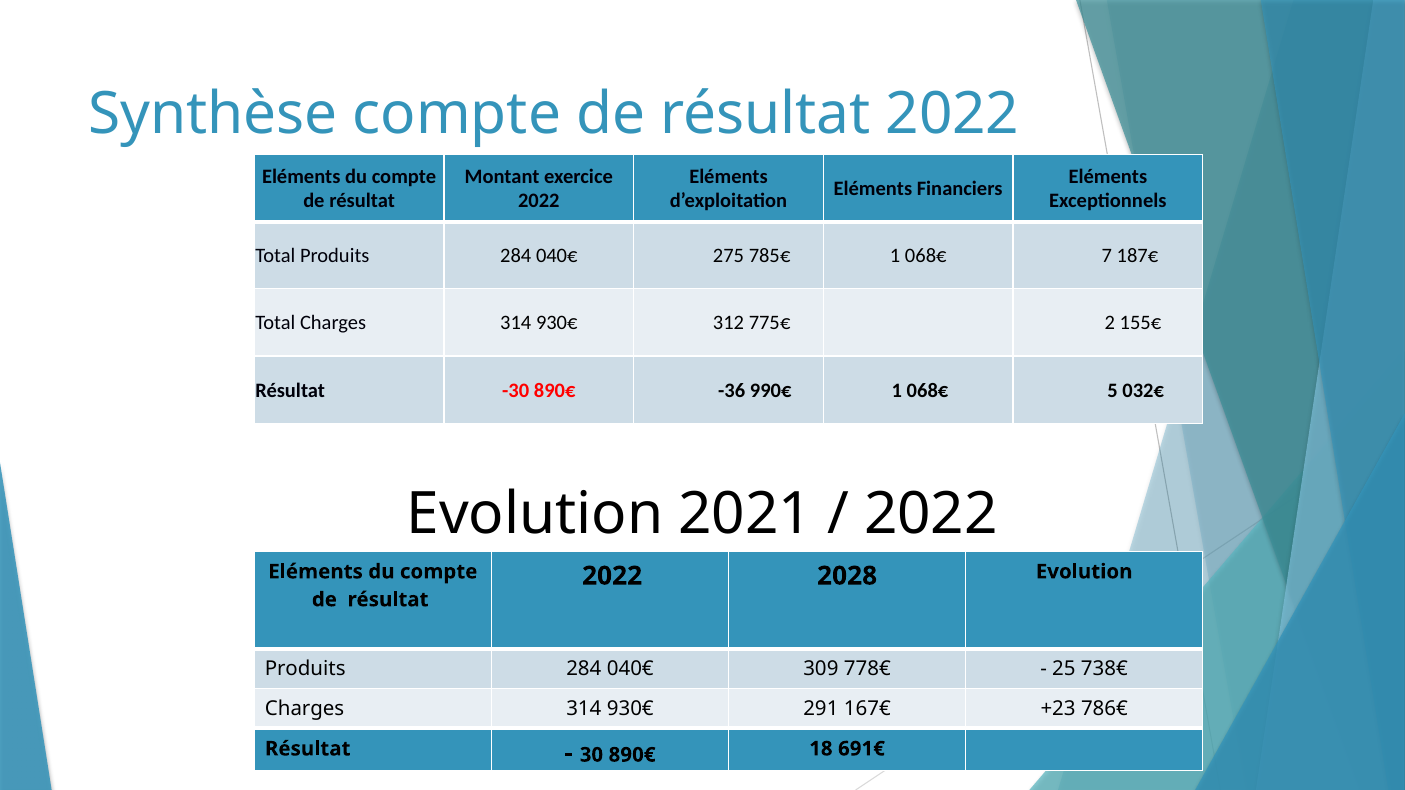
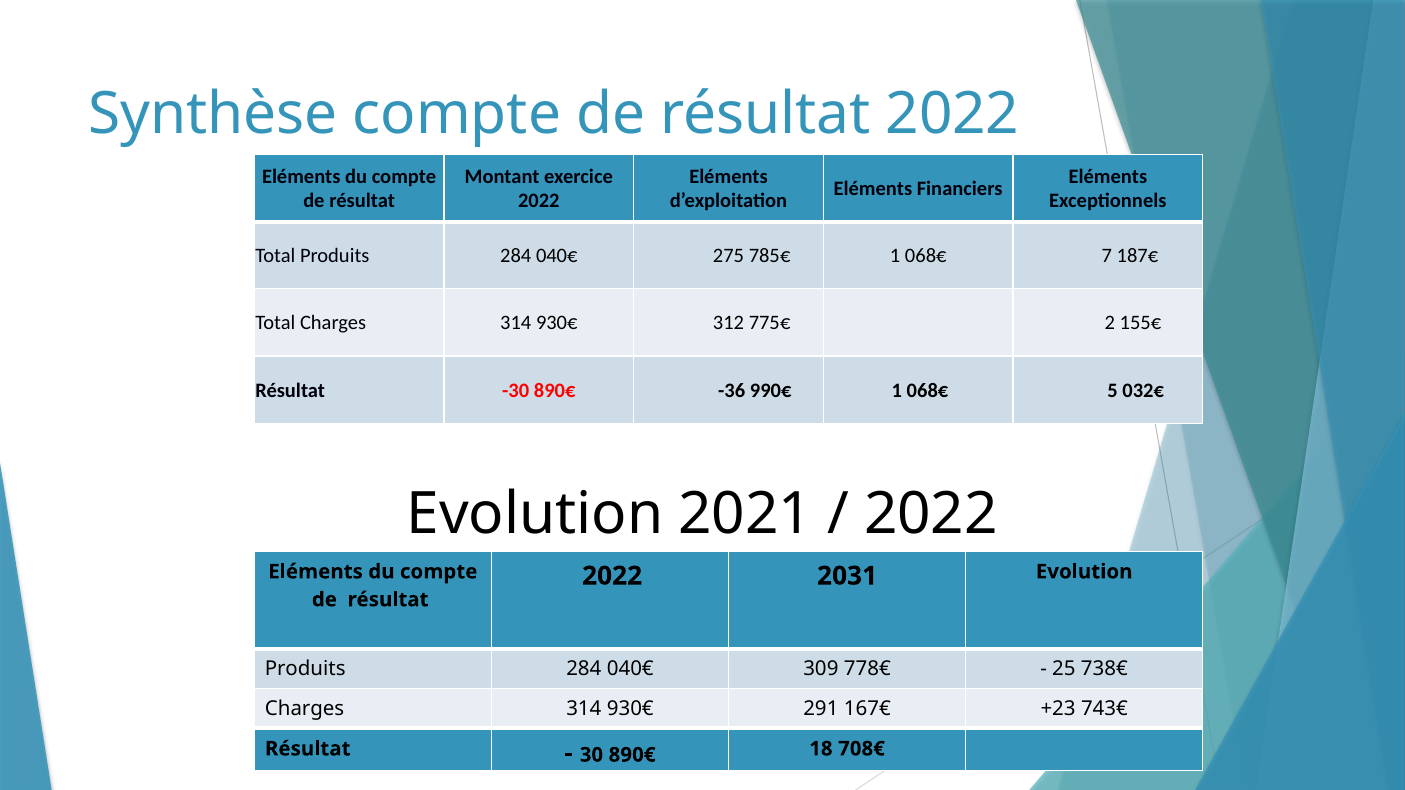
2028: 2028 -> 2031
786€: 786€ -> 743€
691€: 691€ -> 708€
